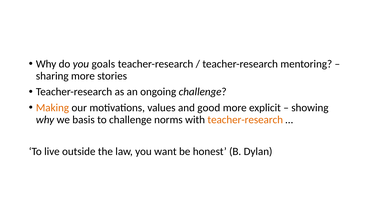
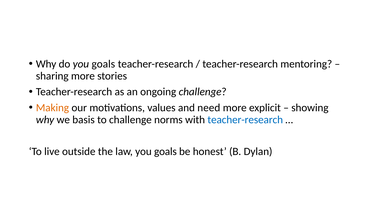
good: good -> need
teacher-research at (245, 119) colour: orange -> blue
law you want: want -> goals
